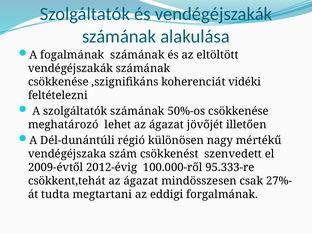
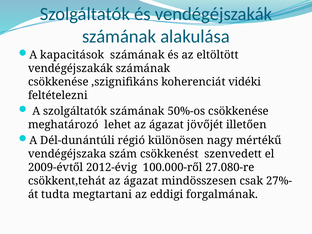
fogalmának: fogalmának -> kapacitások
95.333-re: 95.333-re -> 27.080-re
